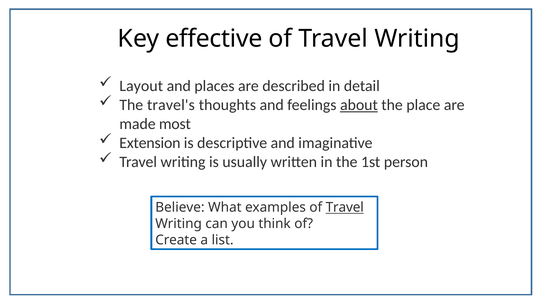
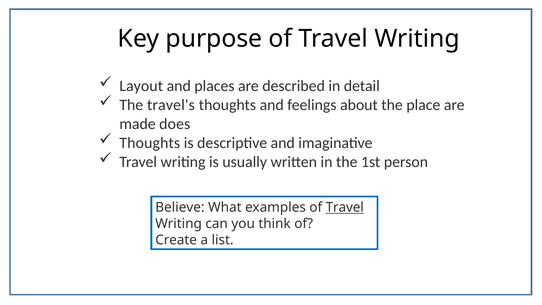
effective: effective -> purpose
about underline: present -> none
most: most -> does
Extension at (150, 143): Extension -> Thoughts
